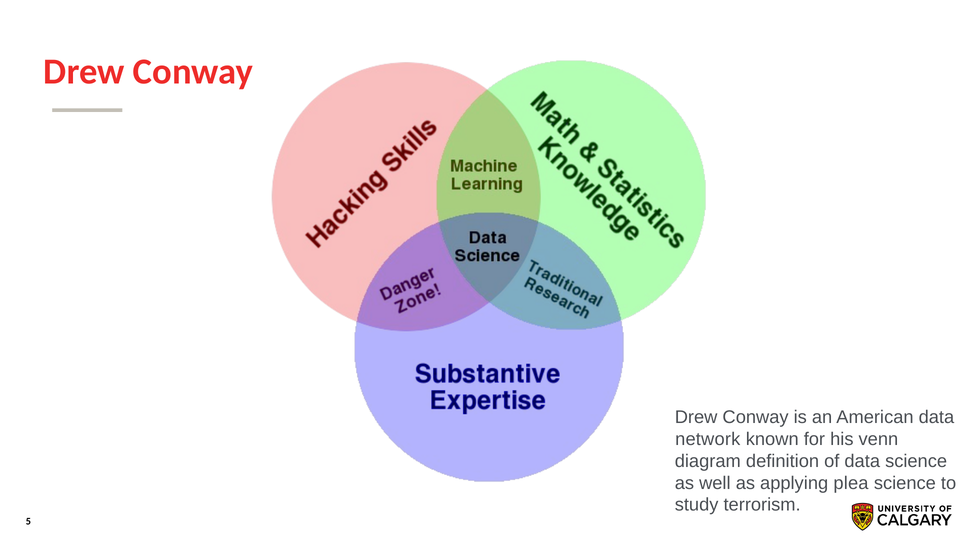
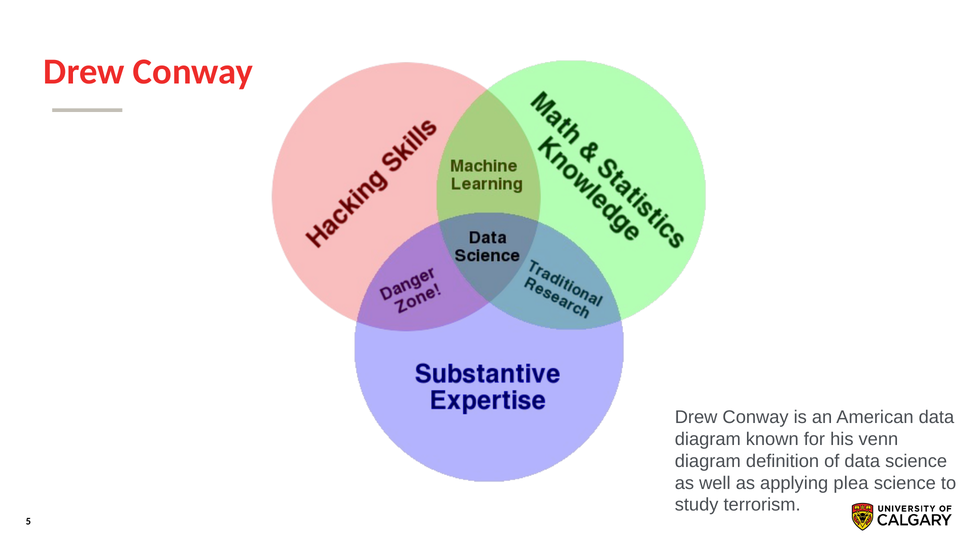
network at (708, 439): network -> diagram
